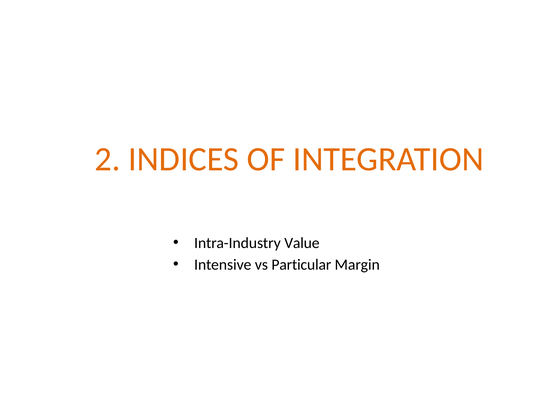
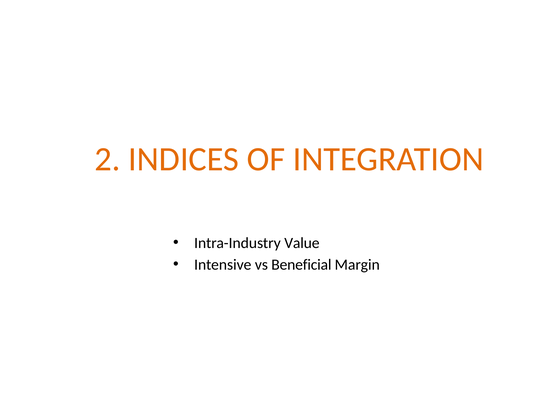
Particular: Particular -> Beneficial
